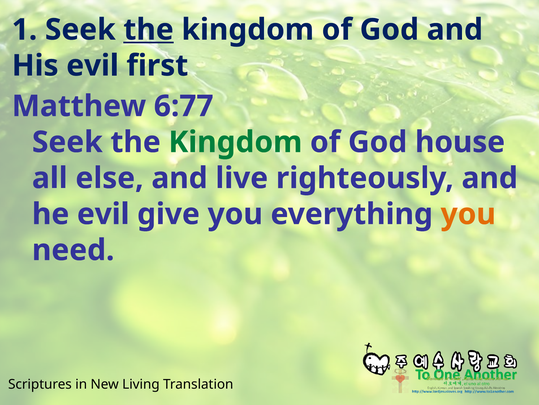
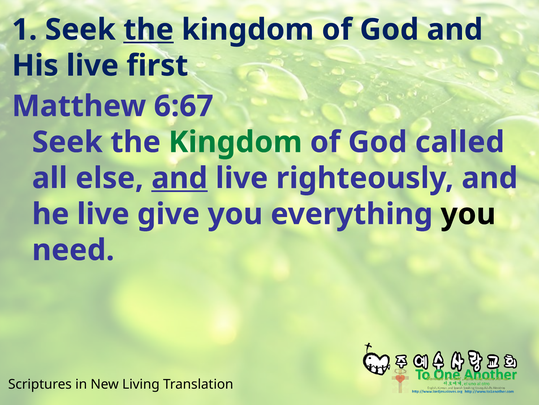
His evil: evil -> live
6:77: 6:77 -> 6:67
house: house -> called
and at (180, 178) underline: none -> present
he evil: evil -> live
you at (468, 214) colour: orange -> black
